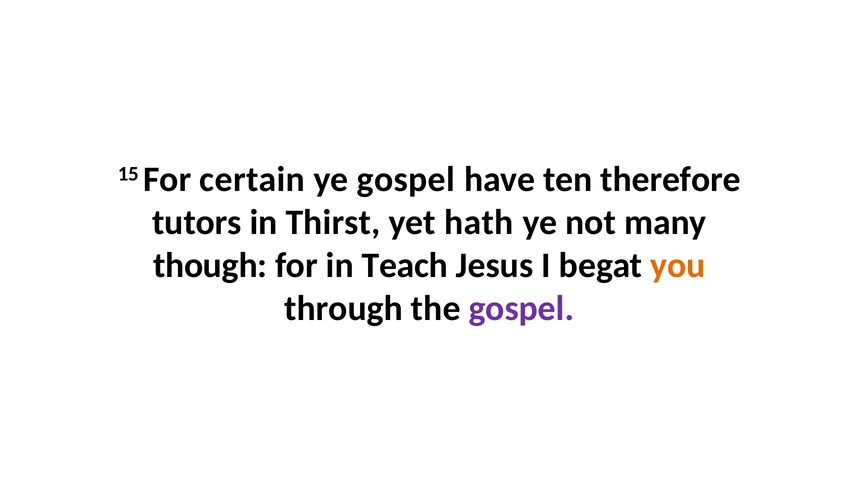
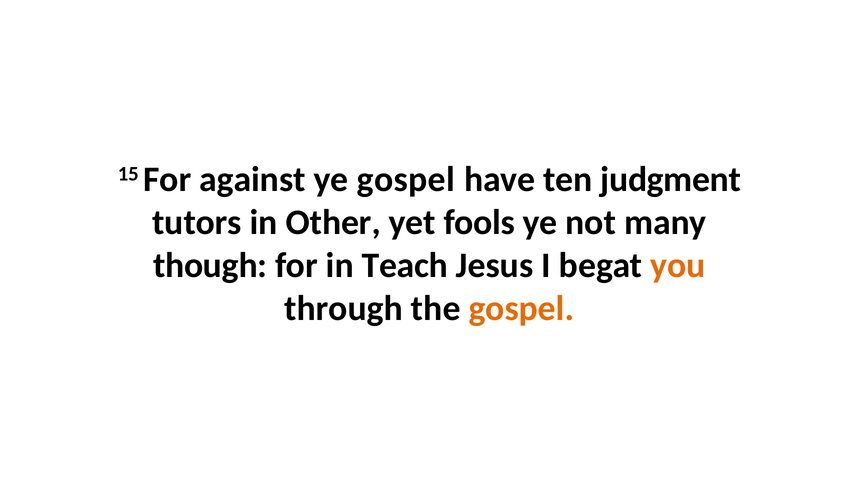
certain: certain -> against
therefore: therefore -> judgment
Thirst: Thirst -> Other
hath: hath -> fools
gospel at (521, 308) colour: purple -> orange
